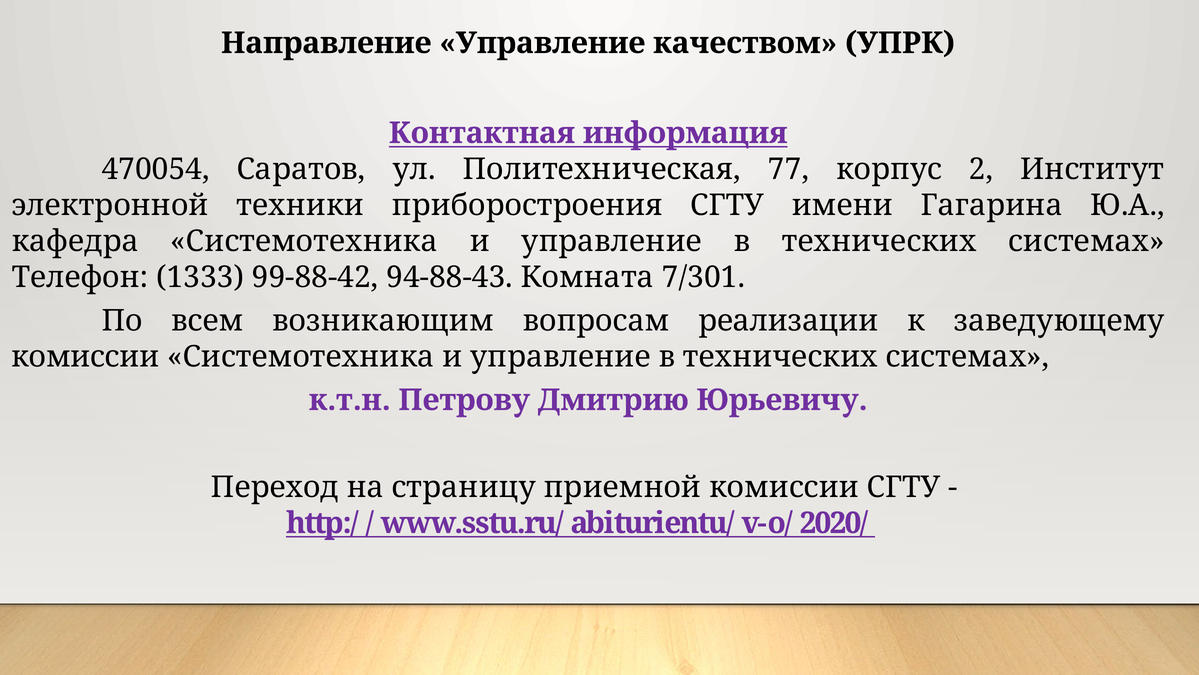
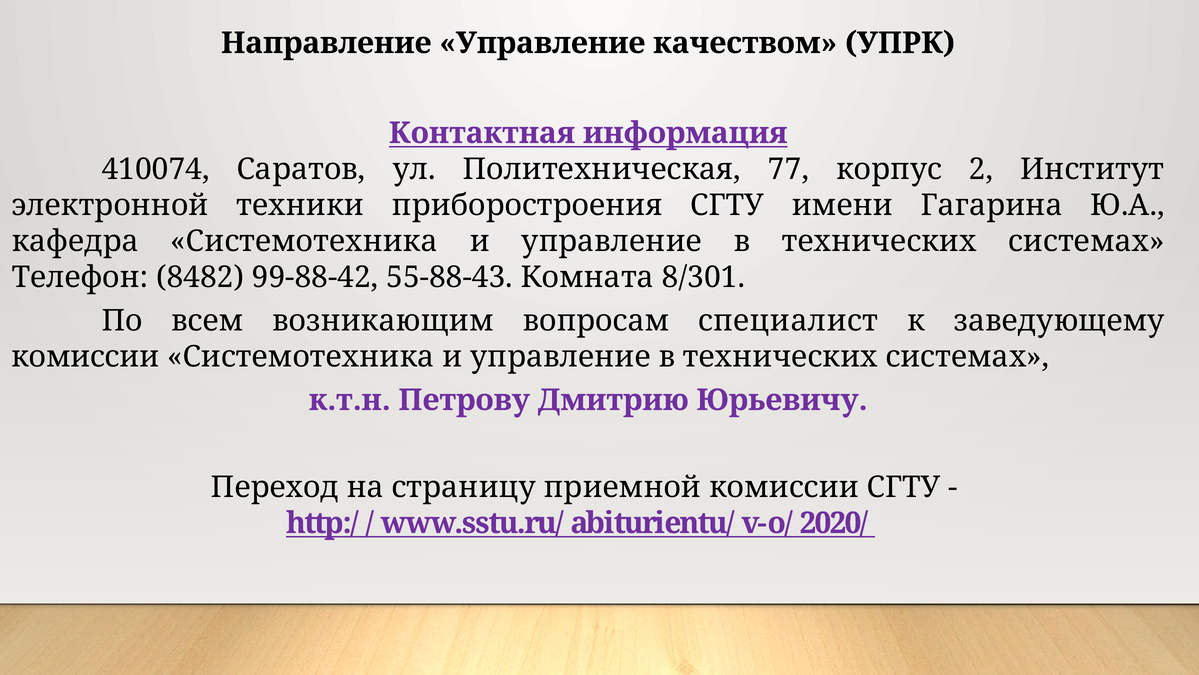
470054: 470054 -> 410074
1333: 1333 -> 8482
94-88-43: 94-88-43 -> 55-88-43
7/301: 7/301 -> 8/301
реализации: реализации -> специалист
